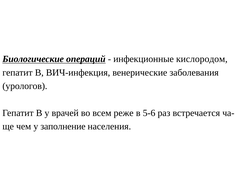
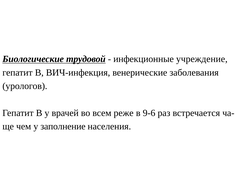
операций: операций -> трудовой
кислородом: кислородом -> учреждение
5-6: 5-6 -> 9-6
